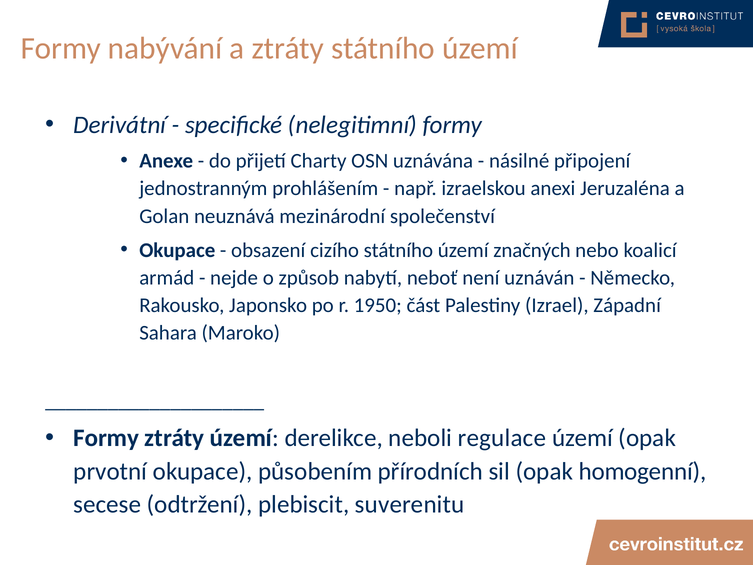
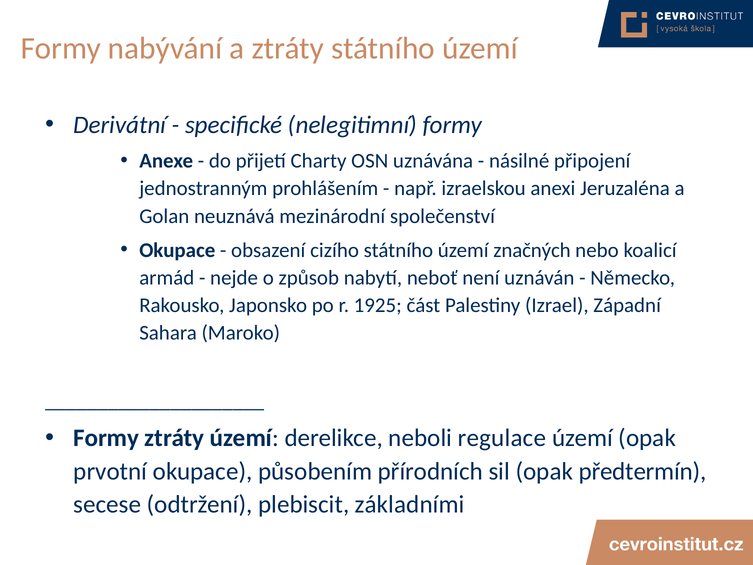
1950: 1950 -> 1925
homogenní: homogenní -> předtermín
suverenitu: suverenitu -> základními
